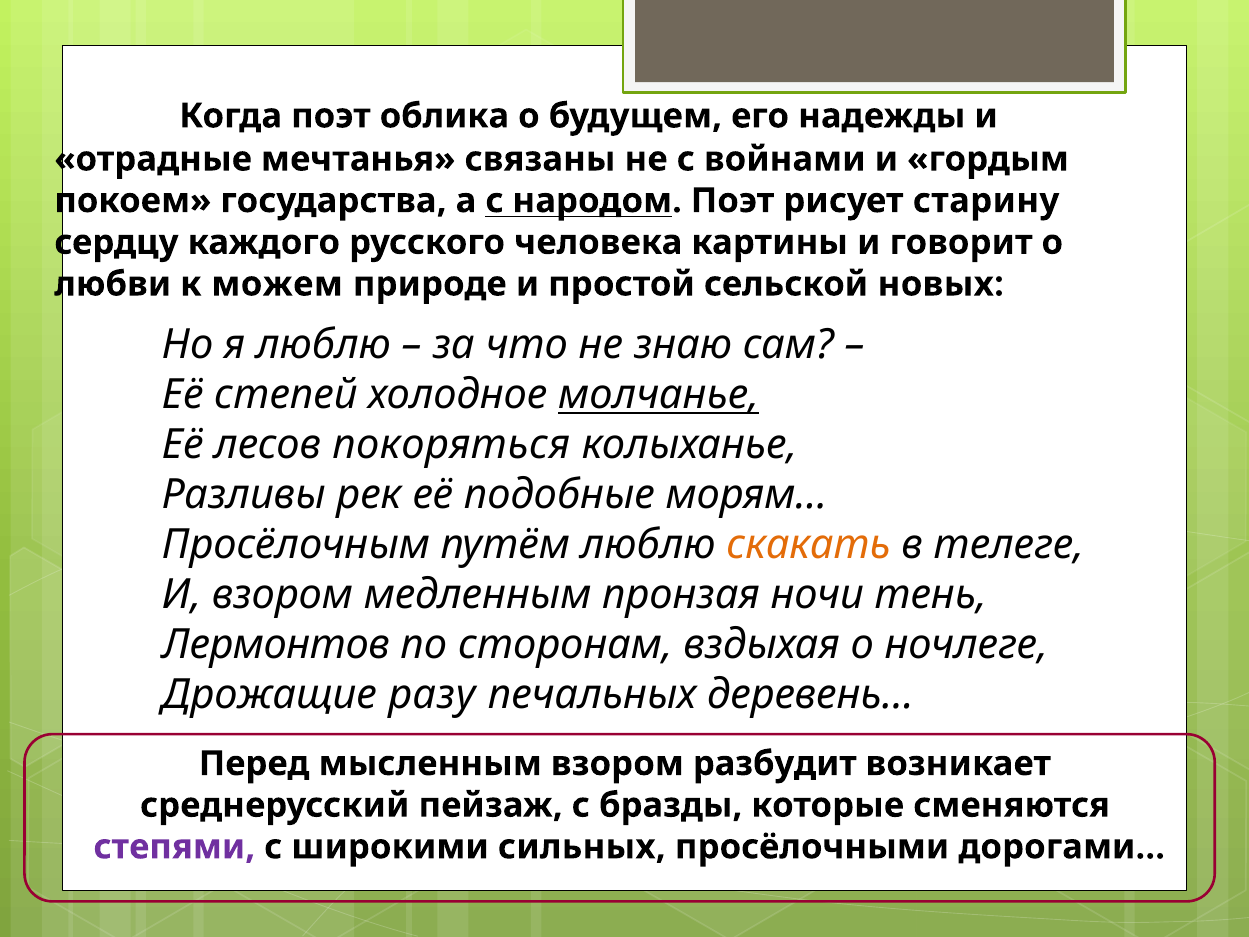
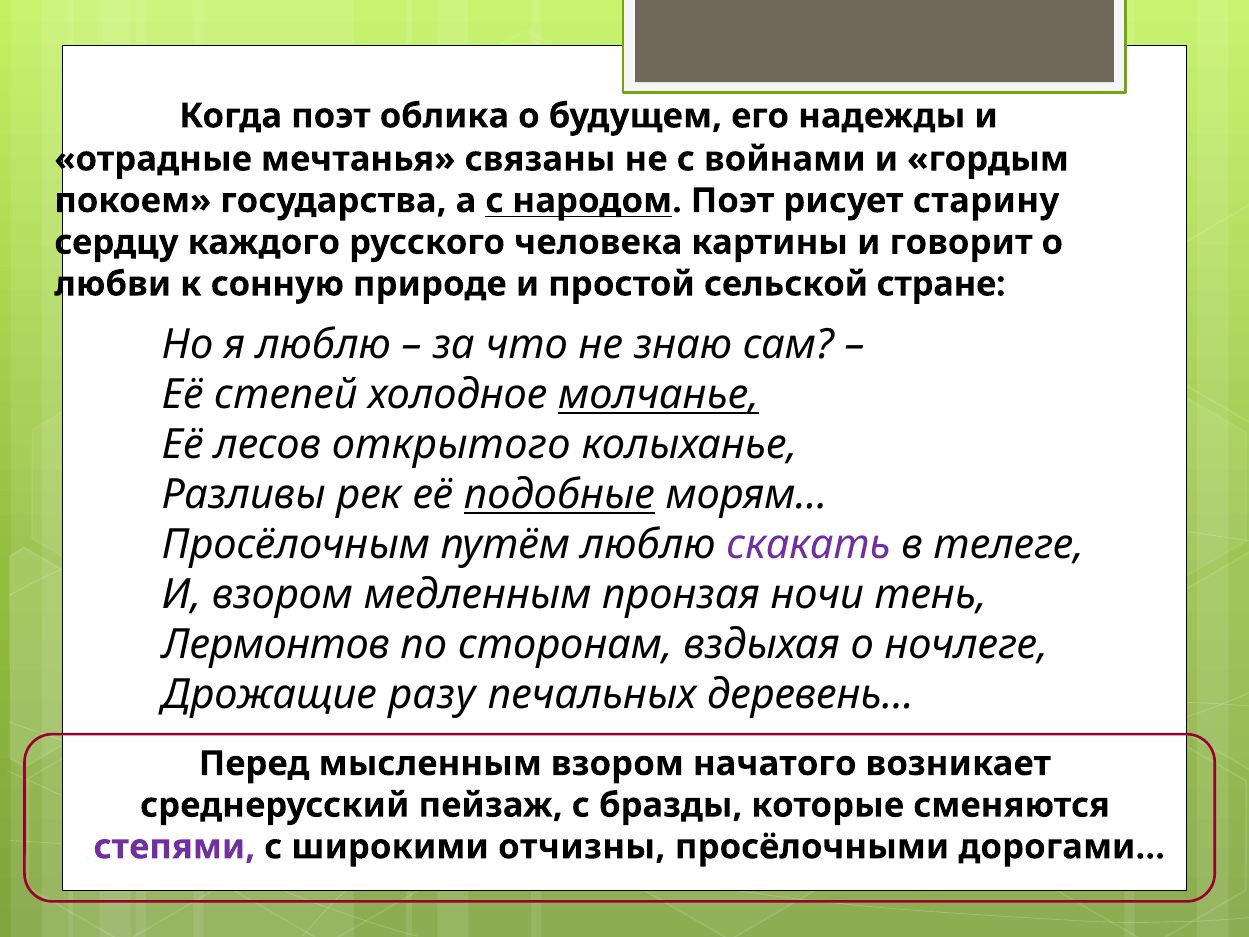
можем: можем -> сонную
новых: новых -> стране
покоряться: покоряться -> открытого
подобные underline: none -> present
скакать colour: orange -> purple
разбудит: разбудит -> начатого
сильных: сильных -> отчизны
